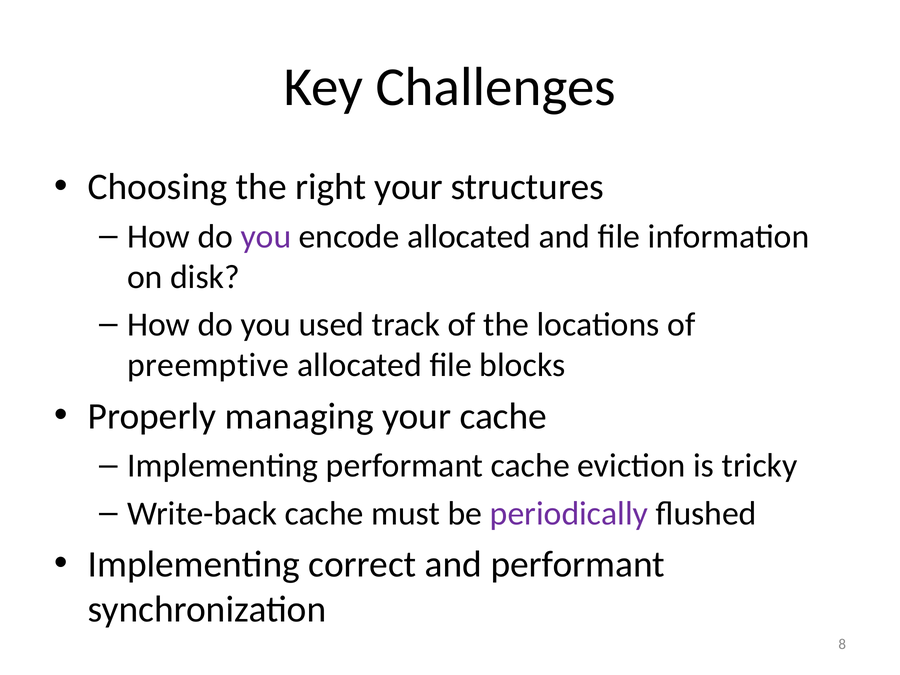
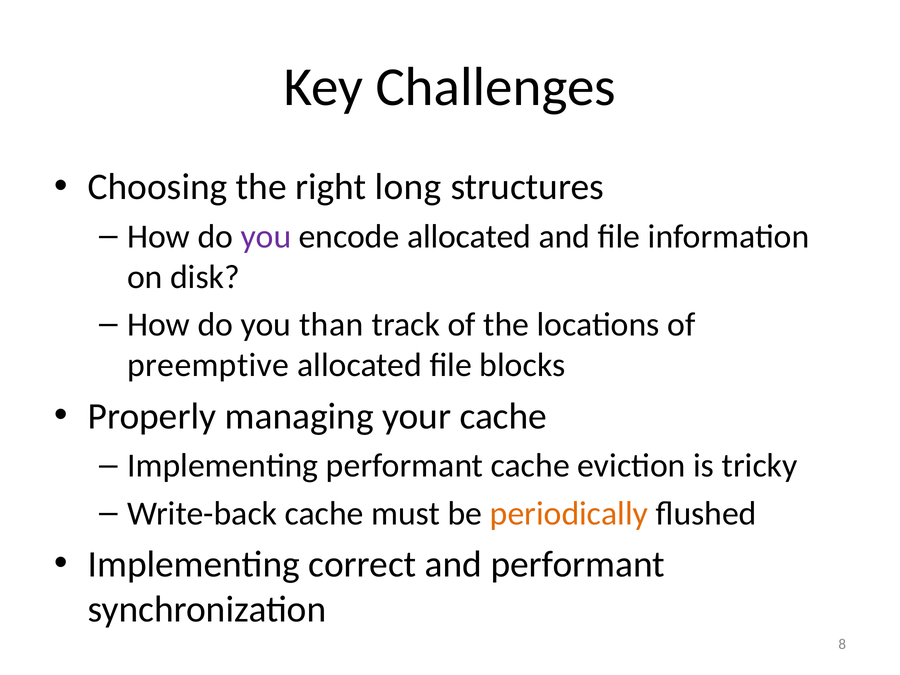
right your: your -> long
used: used -> than
periodically colour: purple -> orange
